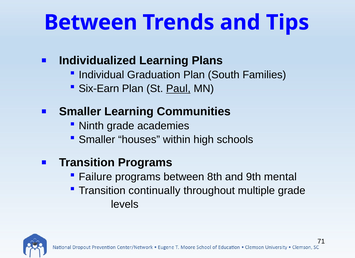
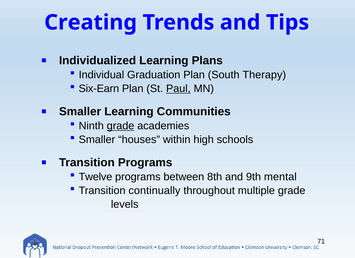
Between at (91, 22): Between -> Creating
Families: Families -> Therapy
grade at (121, 126) underline: none -> present
Failure: Failure -> Twelve
